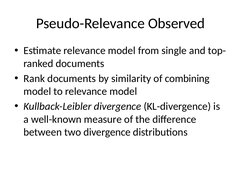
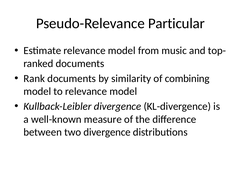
Observed: Observed -> Particular
single: single -> music
